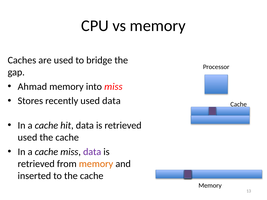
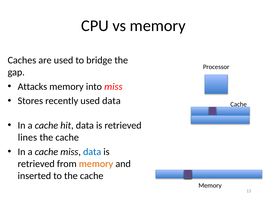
Ahmad: Ahmad -> Attacks
used at (27, 138): used -> lines
data at (92, 152) colour: purple -> blue
